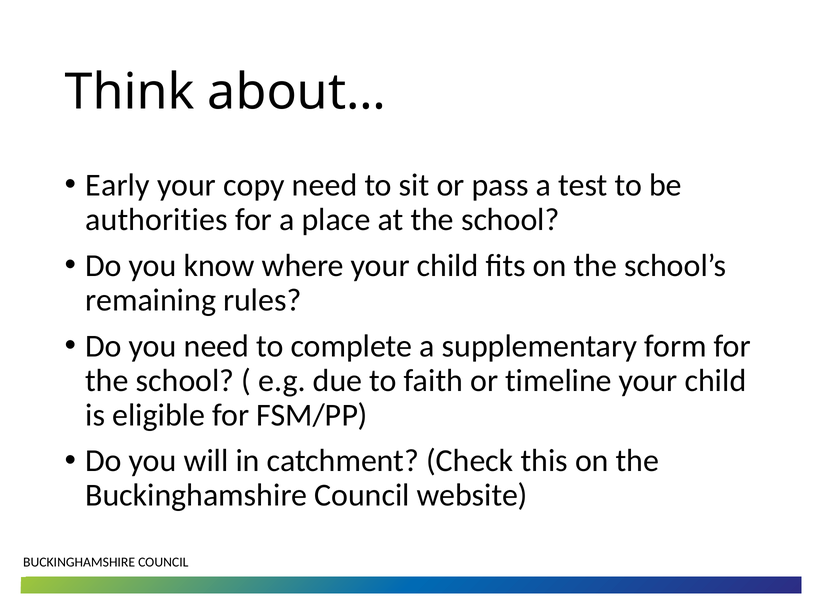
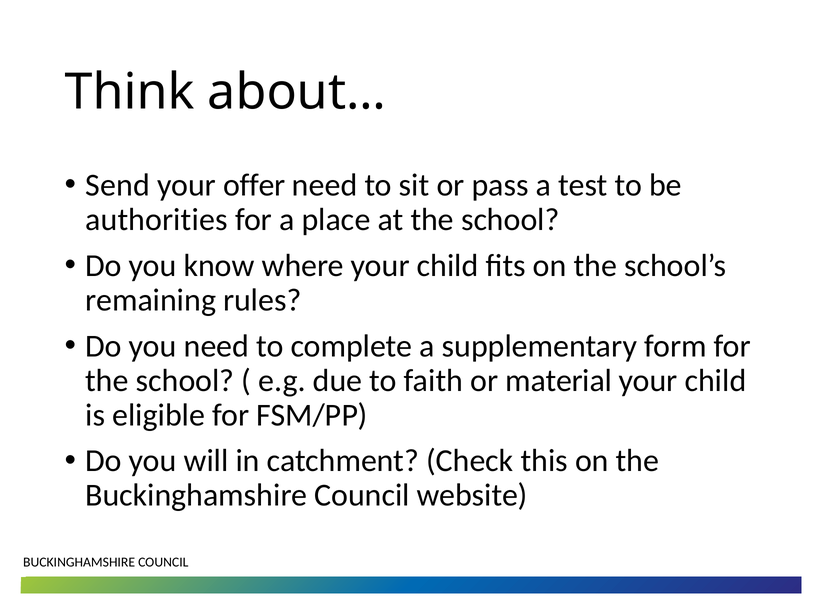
Early: Early -> Send
copy: copy -> offer
timeline: timeline -> material
